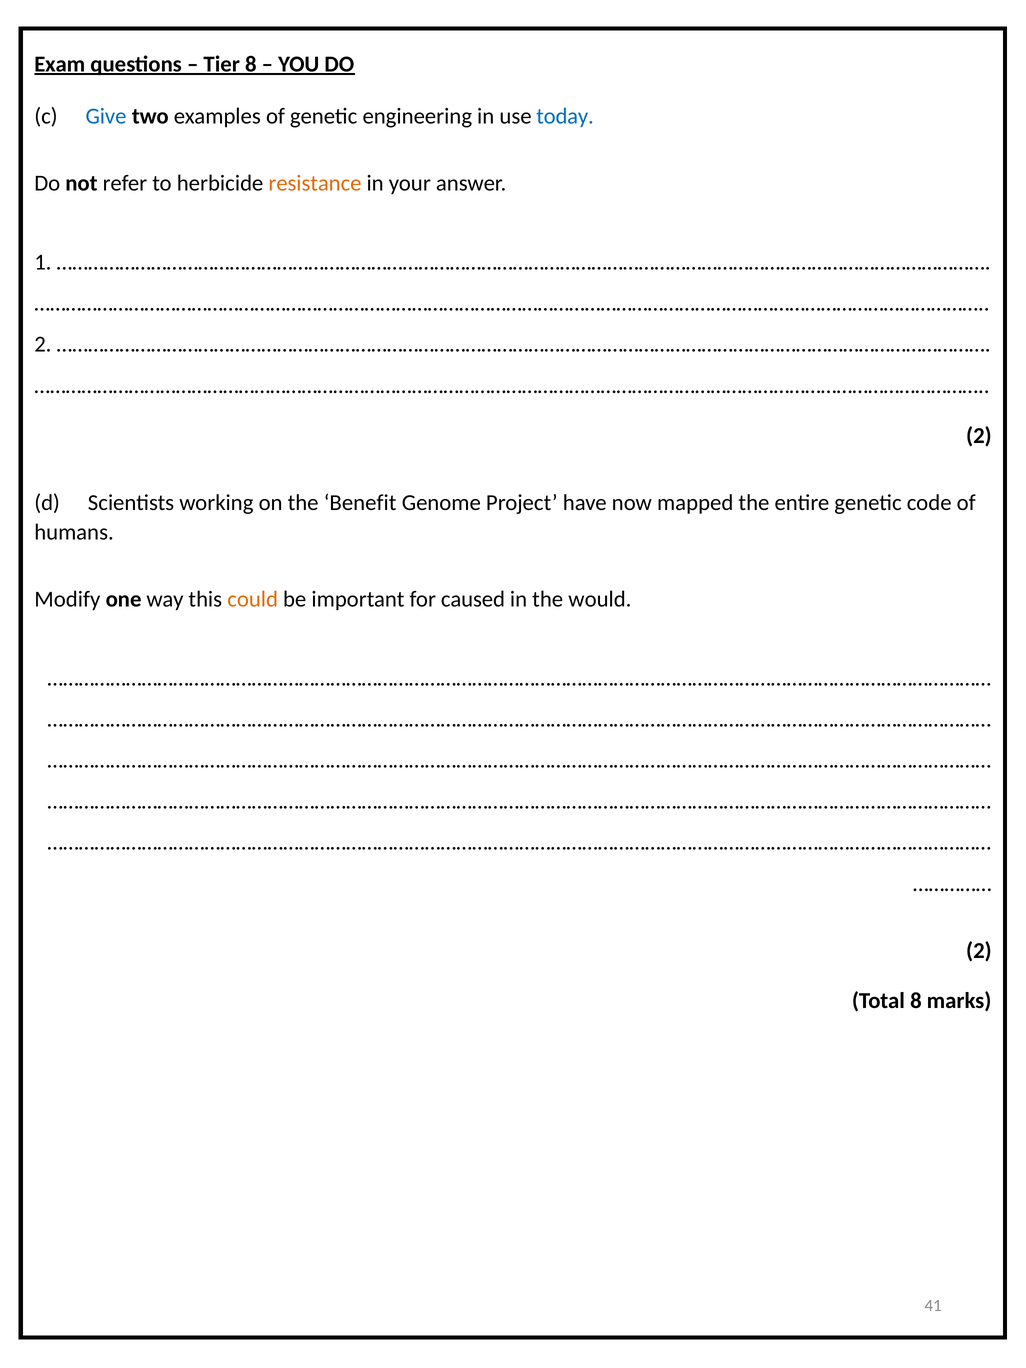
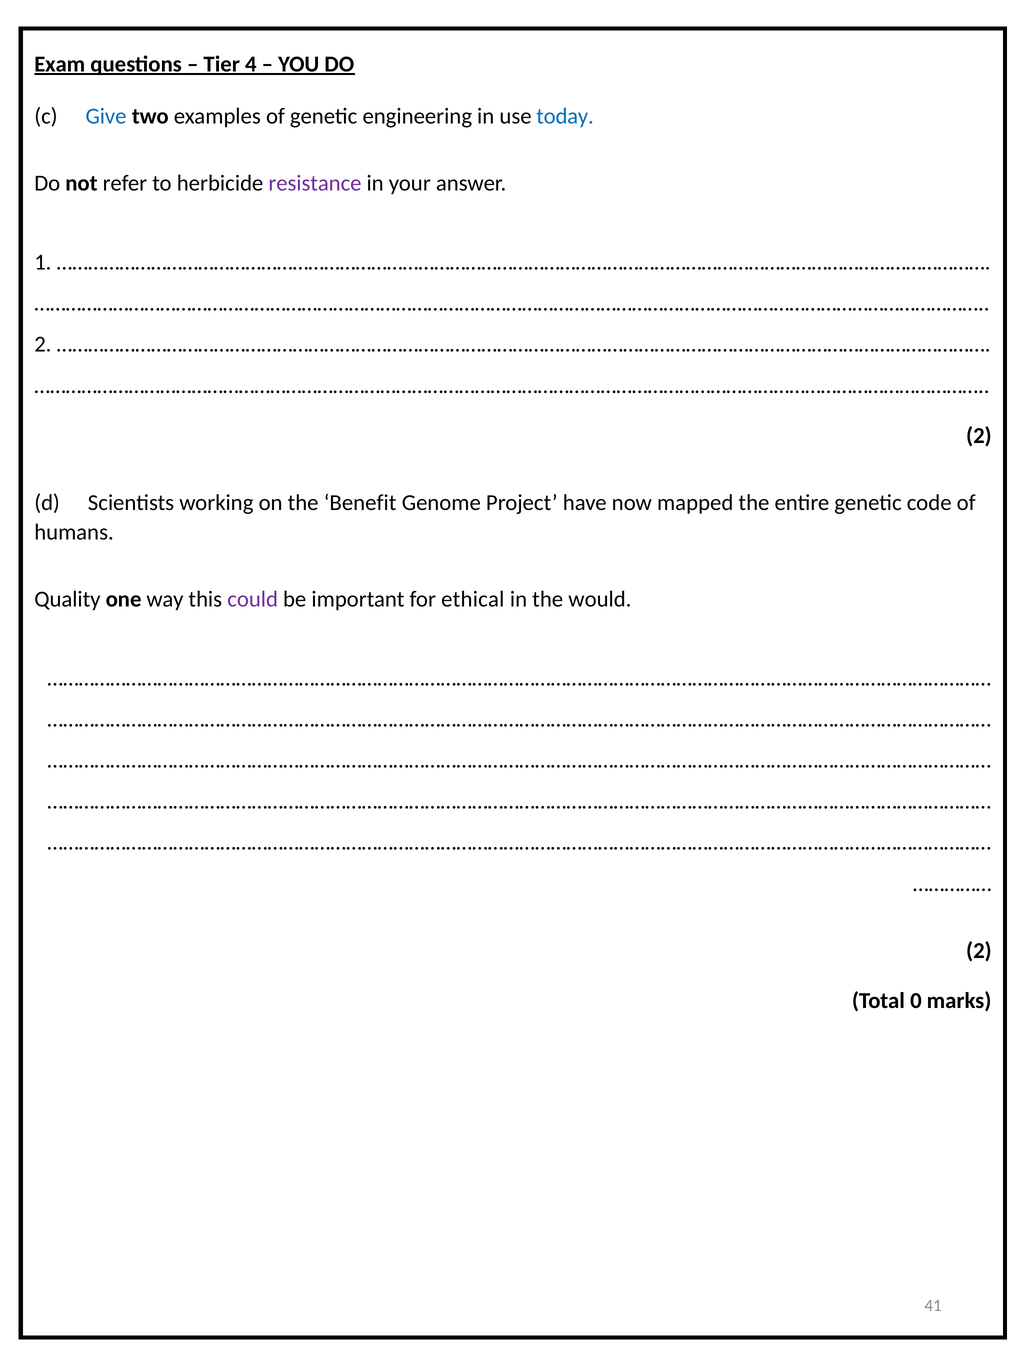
Tier 8: 8 -> 4
resistance colour: orange -> purple
Modify: Modify -> Quality
could colour: orange -> purple
caused: caused -> ethical
Total 8: 8 -> 0
